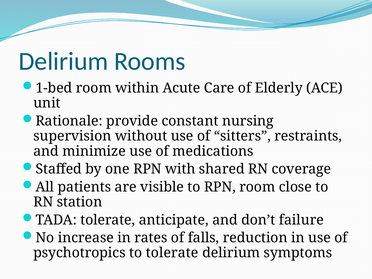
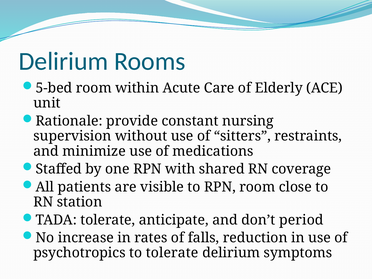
1-bed: 1-bed -> 5-bed
failure: failure -> period
